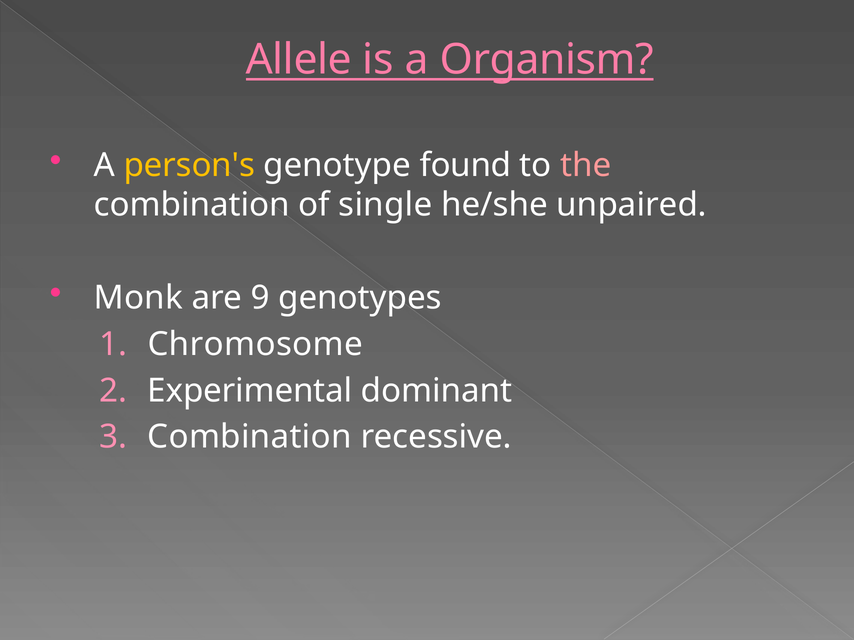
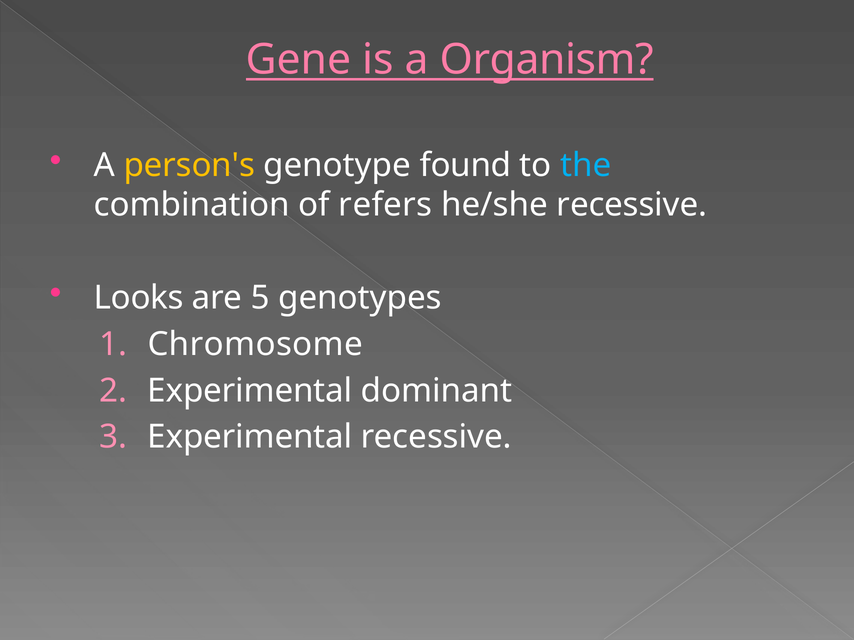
Allele: Allele -> Gene
the colour: pink -> light blue
single: single -> refers
he/she unpaired: unpaired -> recessive
Monk: Monk -> Looks
9: 9 -> 5
3 Combination: Combination -> Experimental
